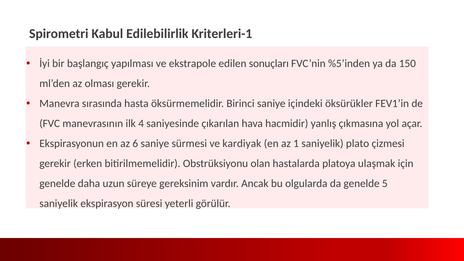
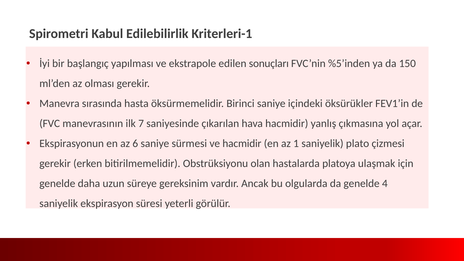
4: 4 -> 7
ve kardiyak: kardiyak -> hacmidir
5: 5 -> 4
